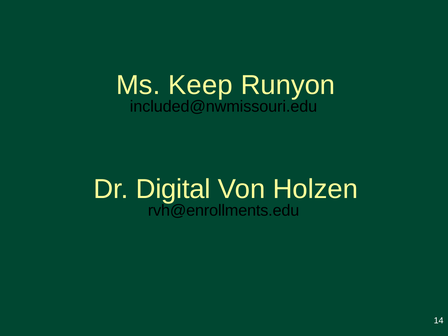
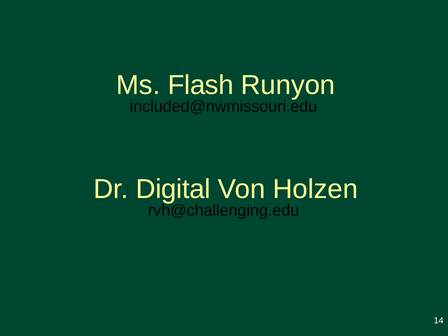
Keep: Keep -> Flash
rvh@enrollments.edu: rvh@enrollments.edu -> rvh@challenging.edu
